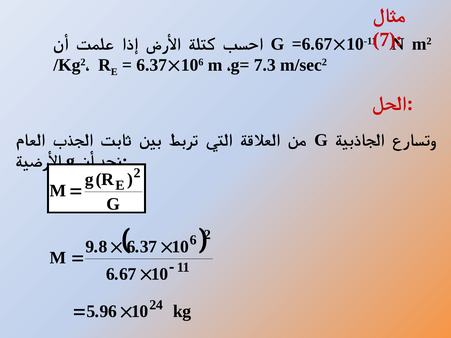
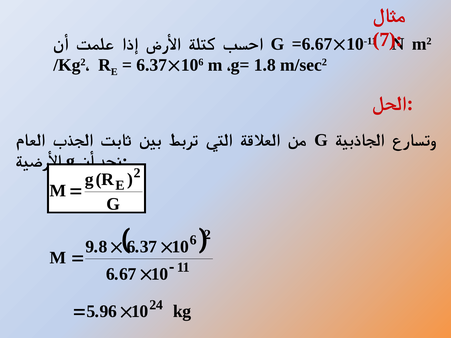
7.3: 7.3 -> 1.8
